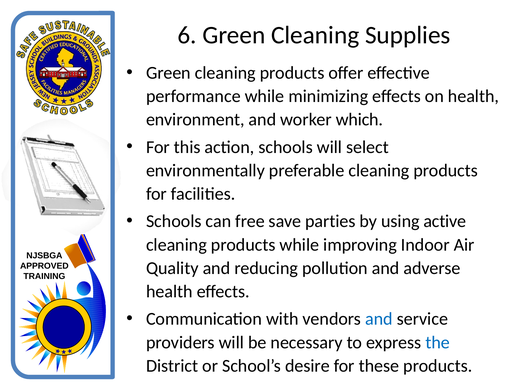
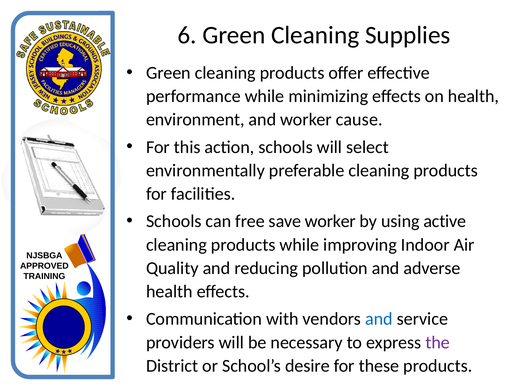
which: which -> cause
save parties: parties -> worker
the colour: blue -> purple
